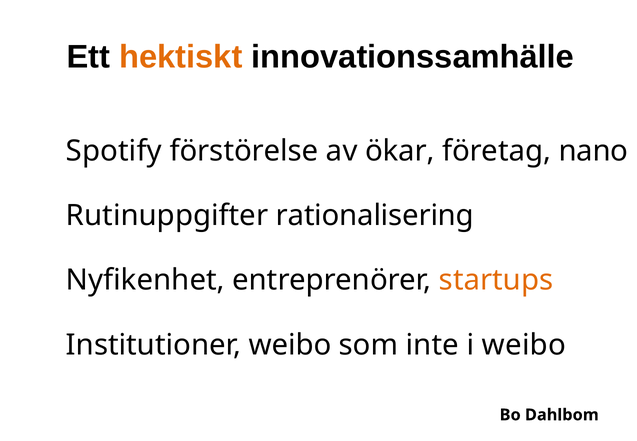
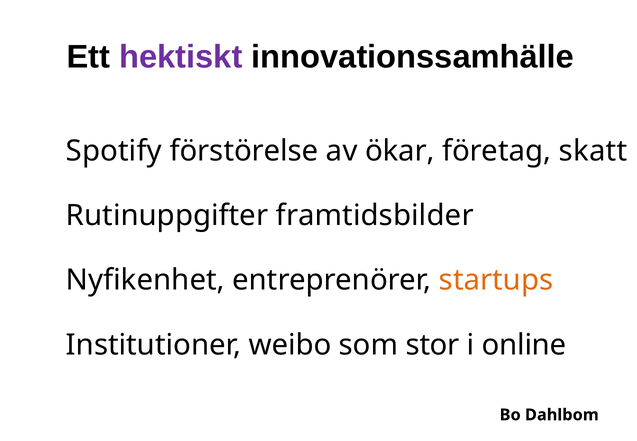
hektiskt colour: orange -> purple
nano: nano -> skatt
rationalisering: rationalisering -> framtidsbilder
inte: inte -> stor
i weibo: weibo -> online
